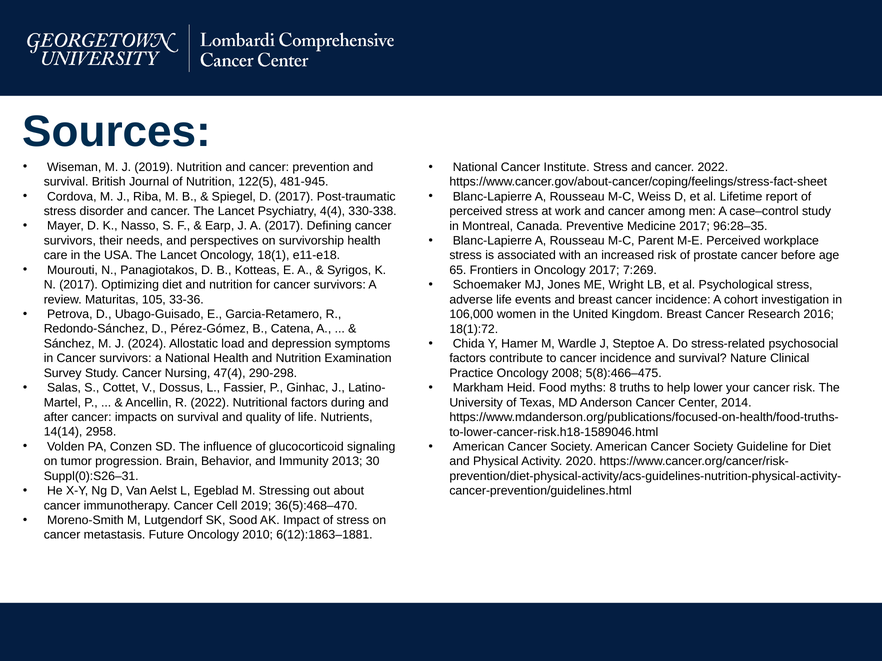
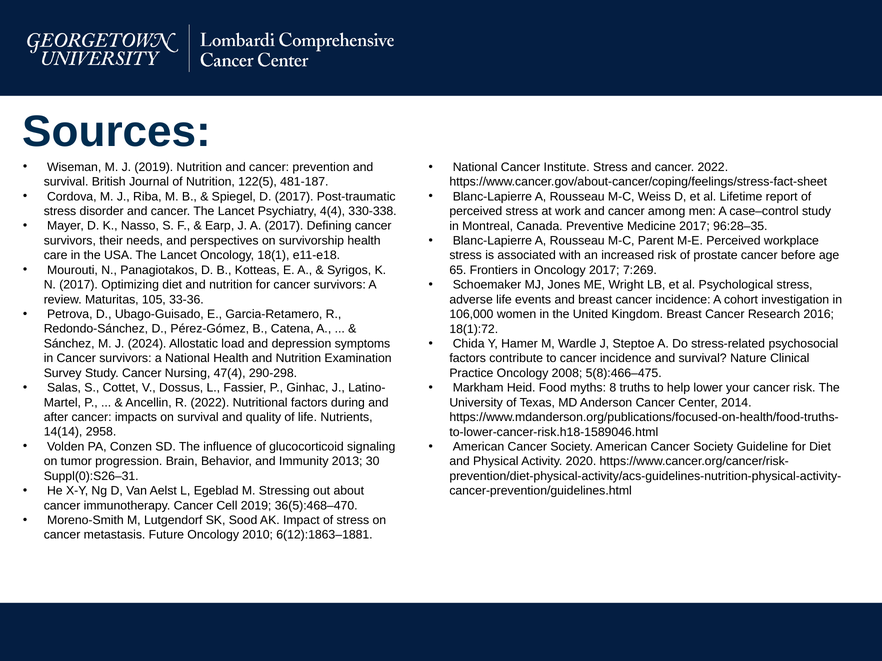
481-945: 481-945 -> 481-187
